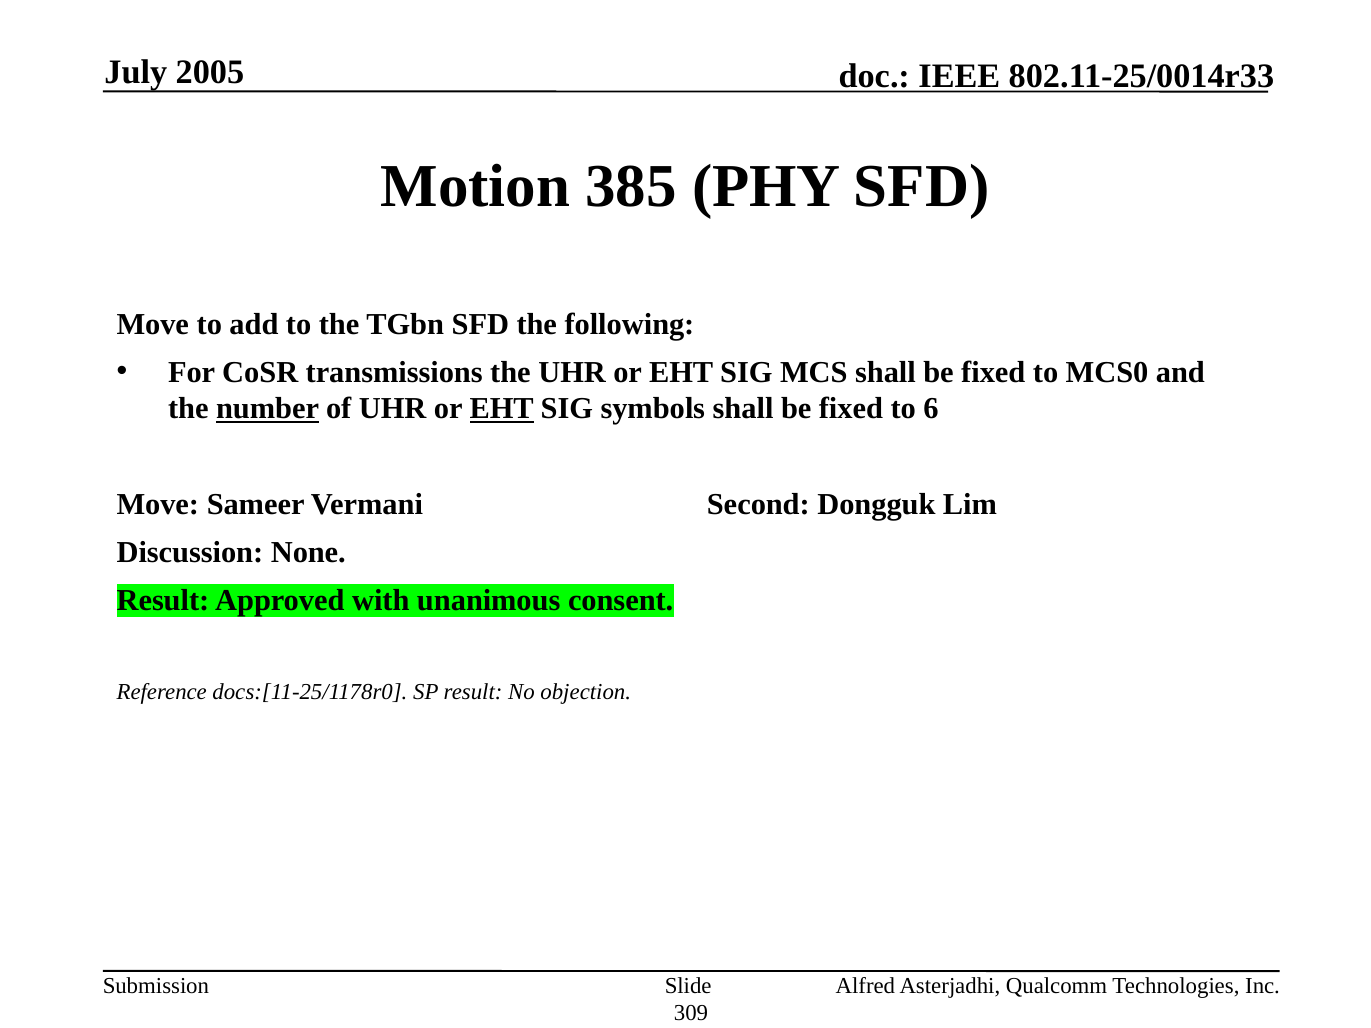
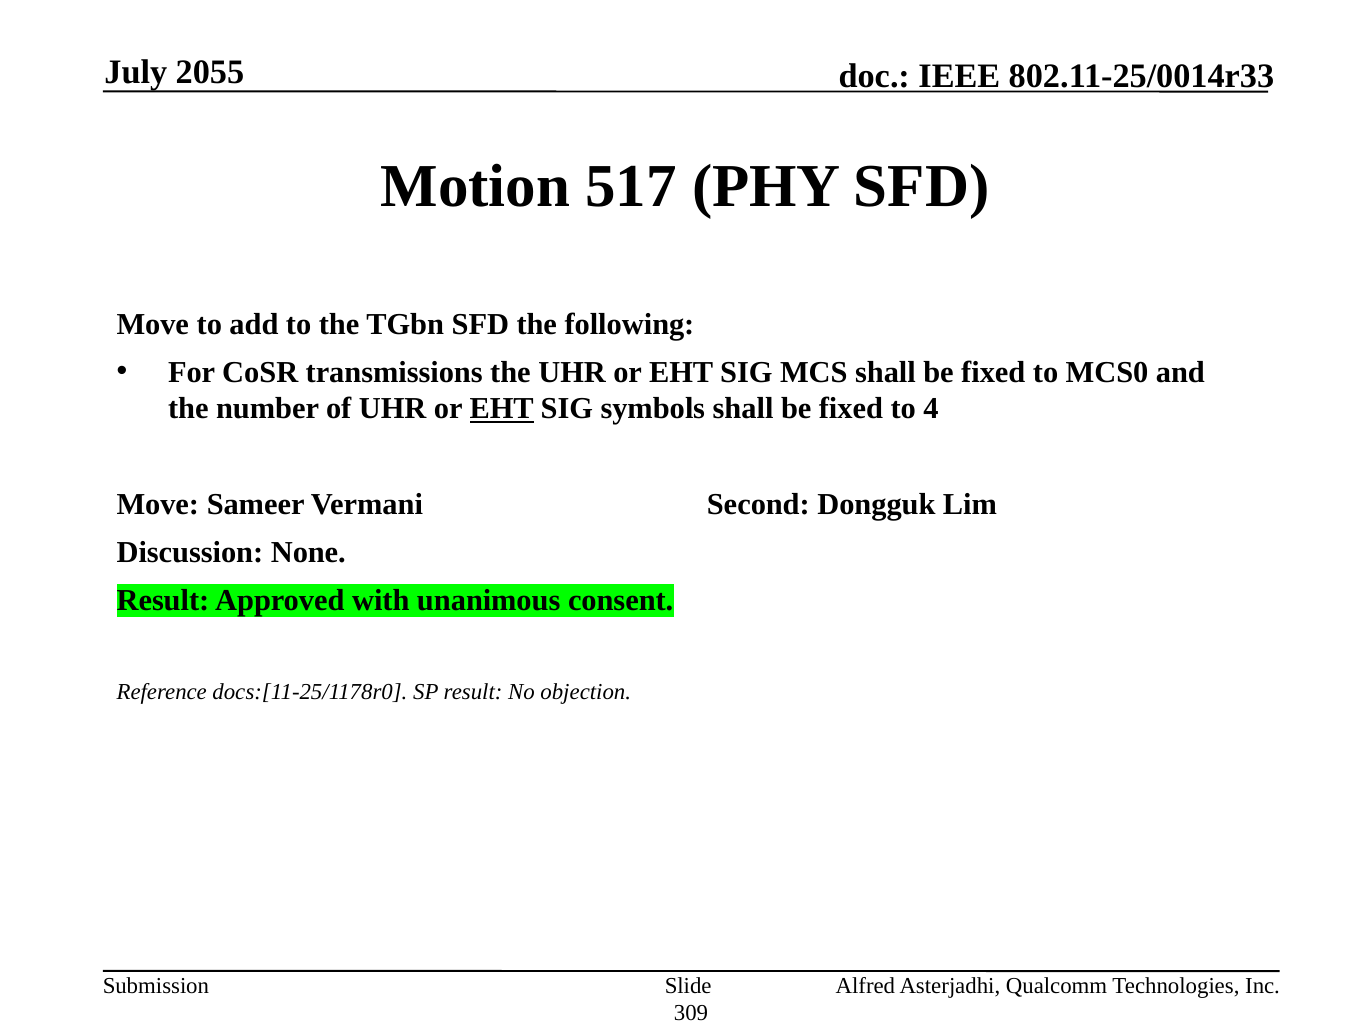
2005: 2005 -> 2055
385: 385 -> 517
number underline: present -> none
6: 6 -> 4
